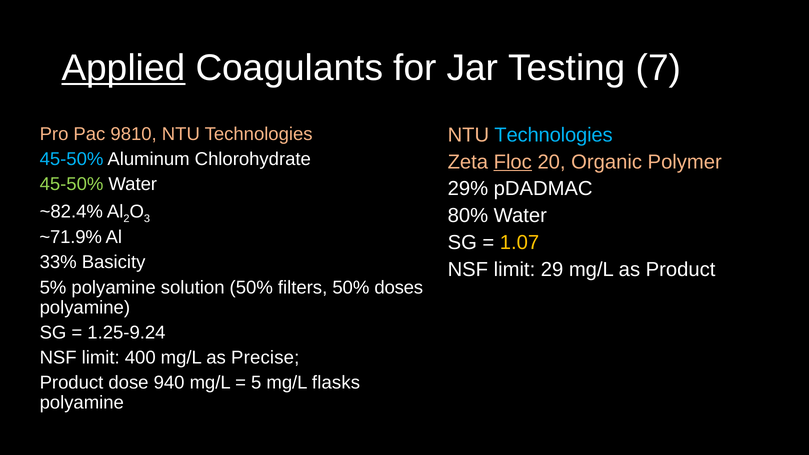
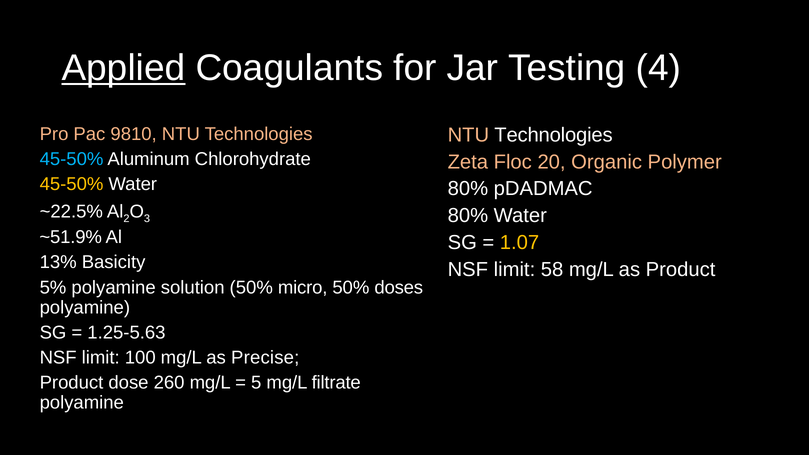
7: 7 -> 4
Technologies at (554, 135) colour: light blue -> white
Floc underline: present -> none
45-50% at (72, 184) colour: light green -> yellow
29% at (468, 189): 29% -> 80%
~82.4%: ~82.4% -> ~22.5%
~71.9%: ~71.9% -> ~51.9%
33%: 33% -> 13%
29: 29 -> 58
filters: filters -> micro
1.25-9.24: 1.25-9.24 -> 1.25-5.63
400: 400 -> 100
940: 940 -> 260
flasks: flasks -> filtrate
